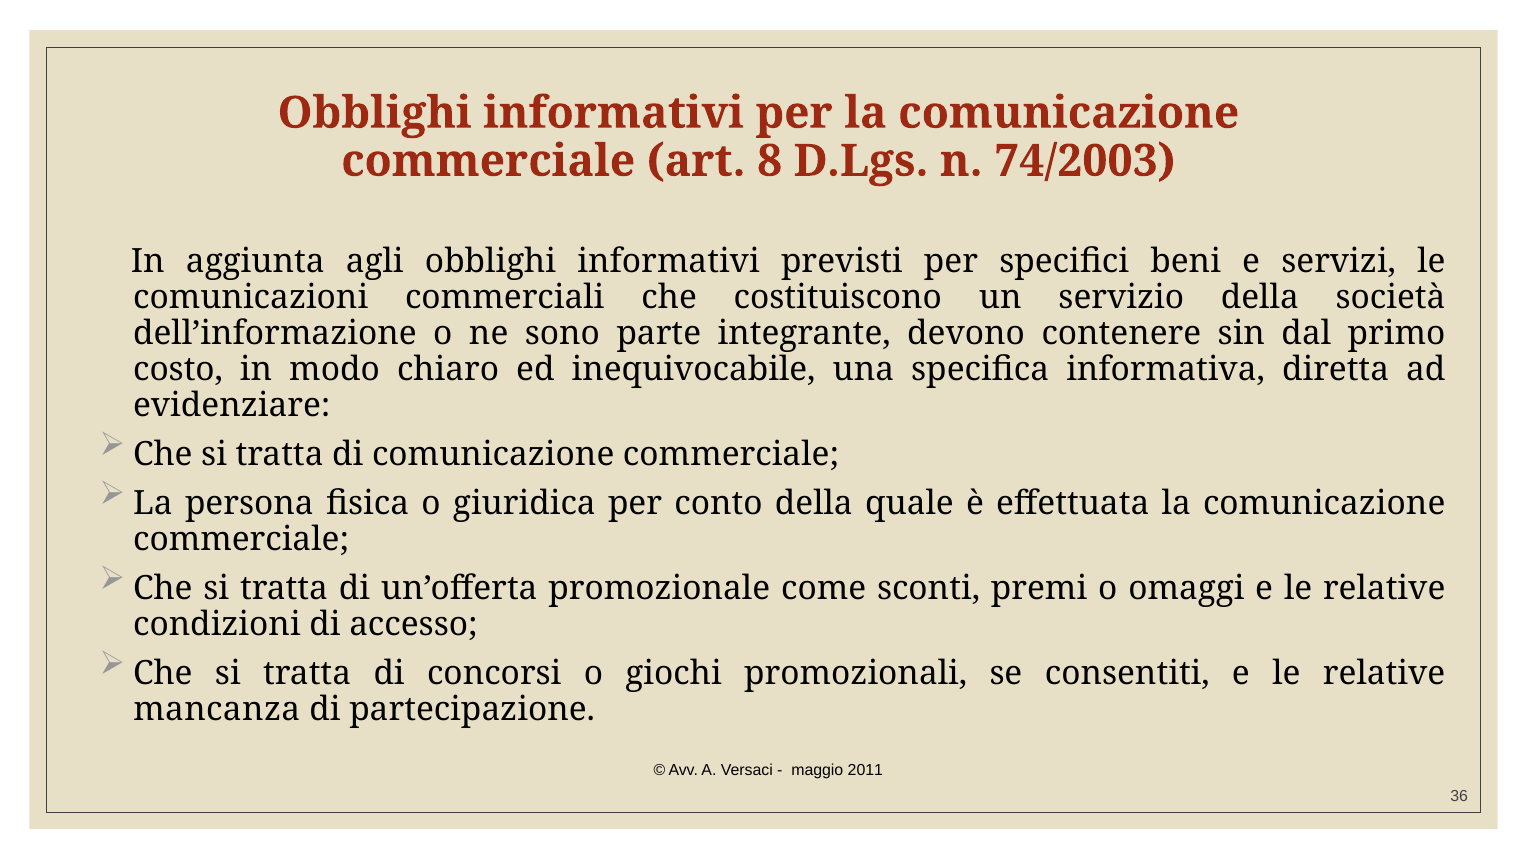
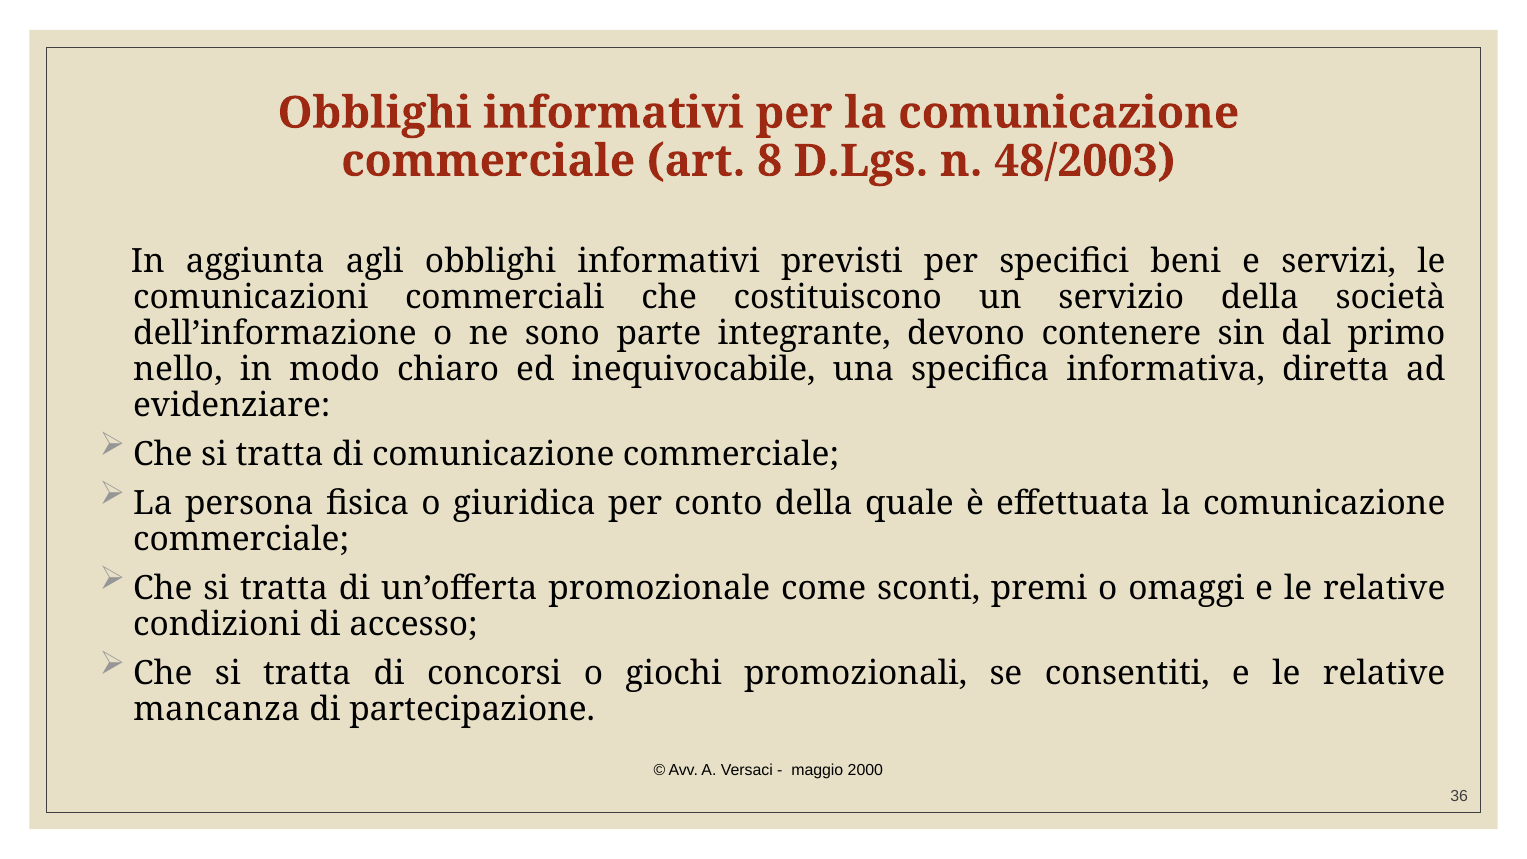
74/2003: 74/2003 -> 48/2003
costo: costo -> nello
2011: 2011 -> 2000
